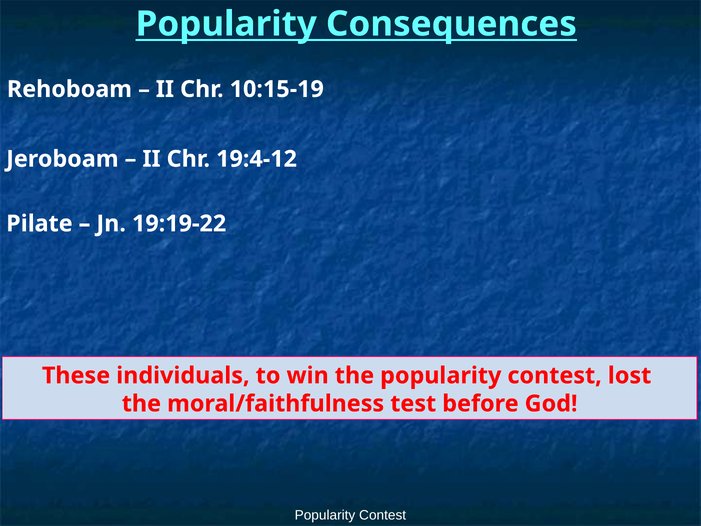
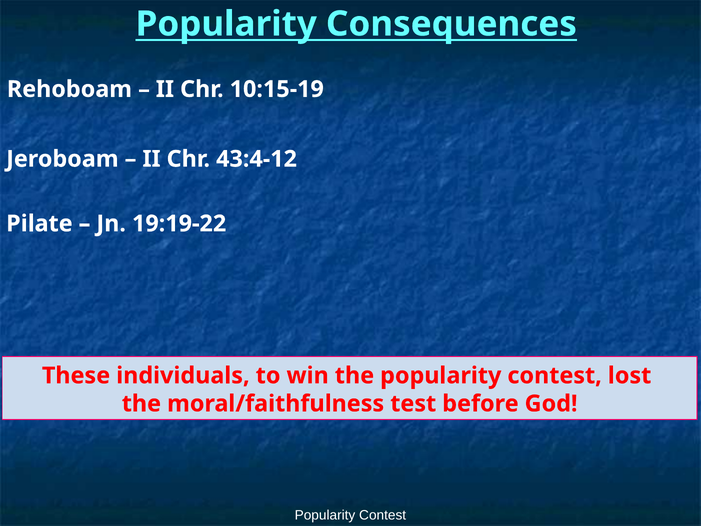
19:4-12: 19:4-12 -> 43:4-12
